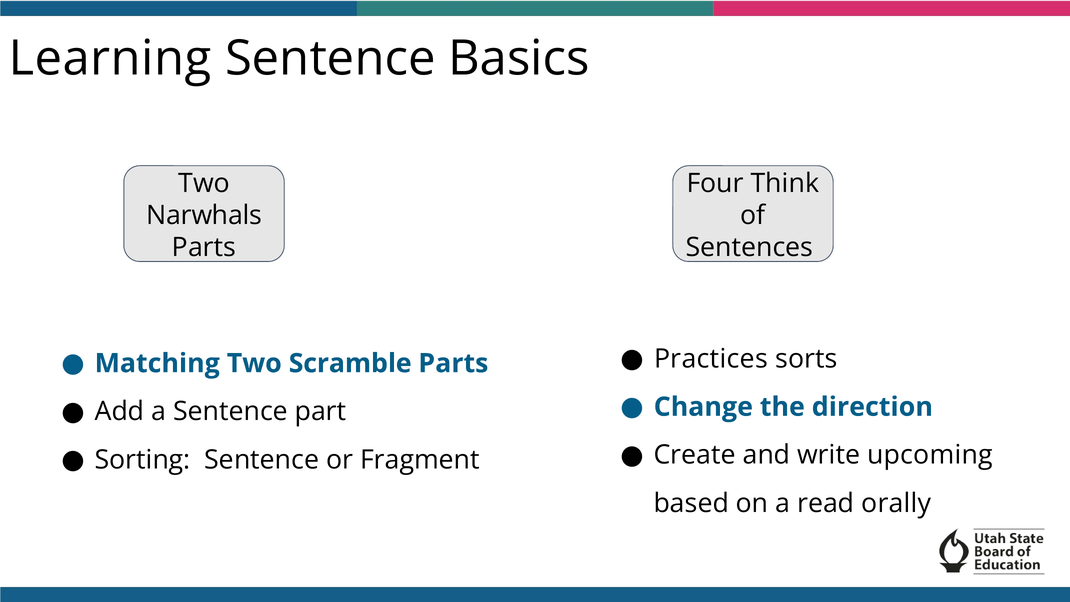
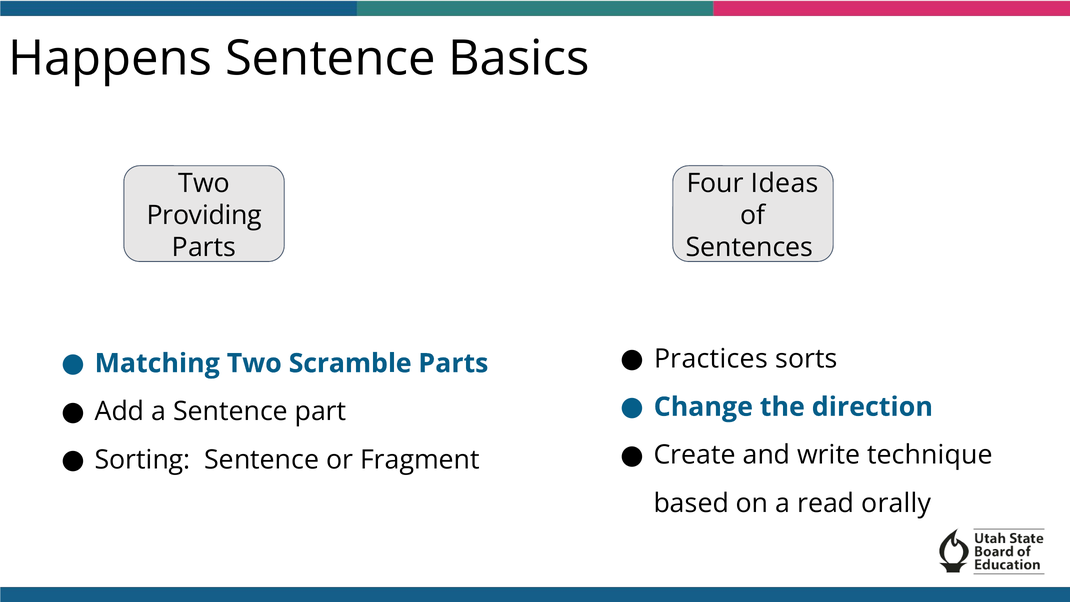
Learning: Learning -> Happens
Think: Think -> Ideas
Narwhals: Narwhals -> Providing
upcoming: upcoming -> technique
